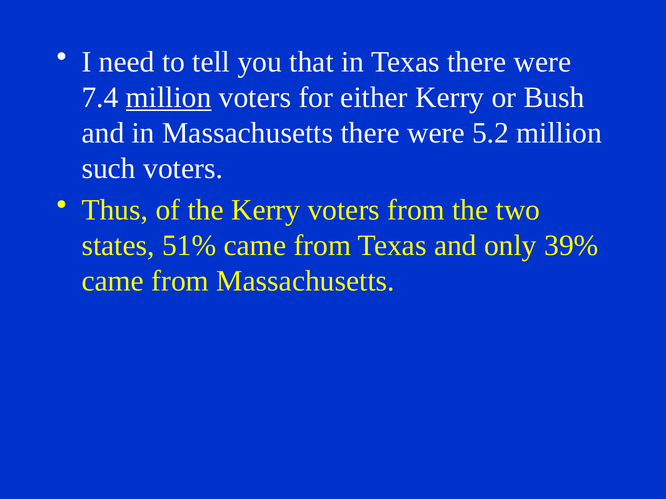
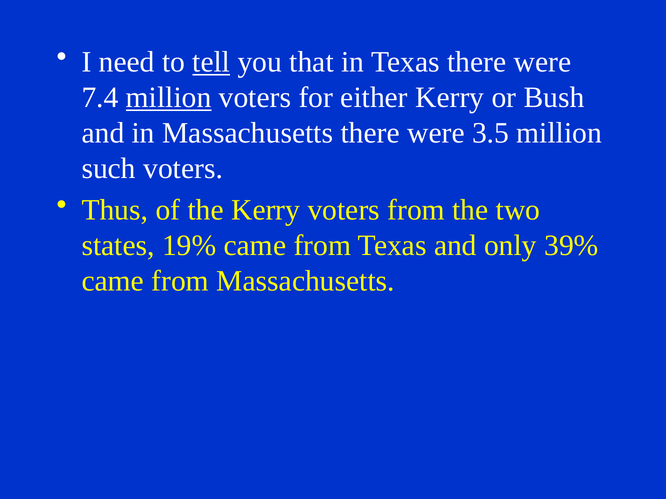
tell underline: none -> present
5.2: 5.2 -> 3.5
51%: 51% -> 19%
